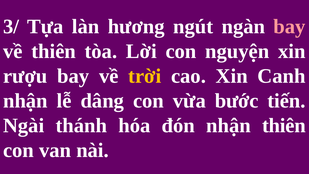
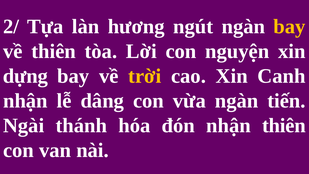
3/: 3/ -> 2/
bay at (289, 27) colour: pink -> yellow
rượu: rượu -> dựng
vừa bước: bước -> ngàn
